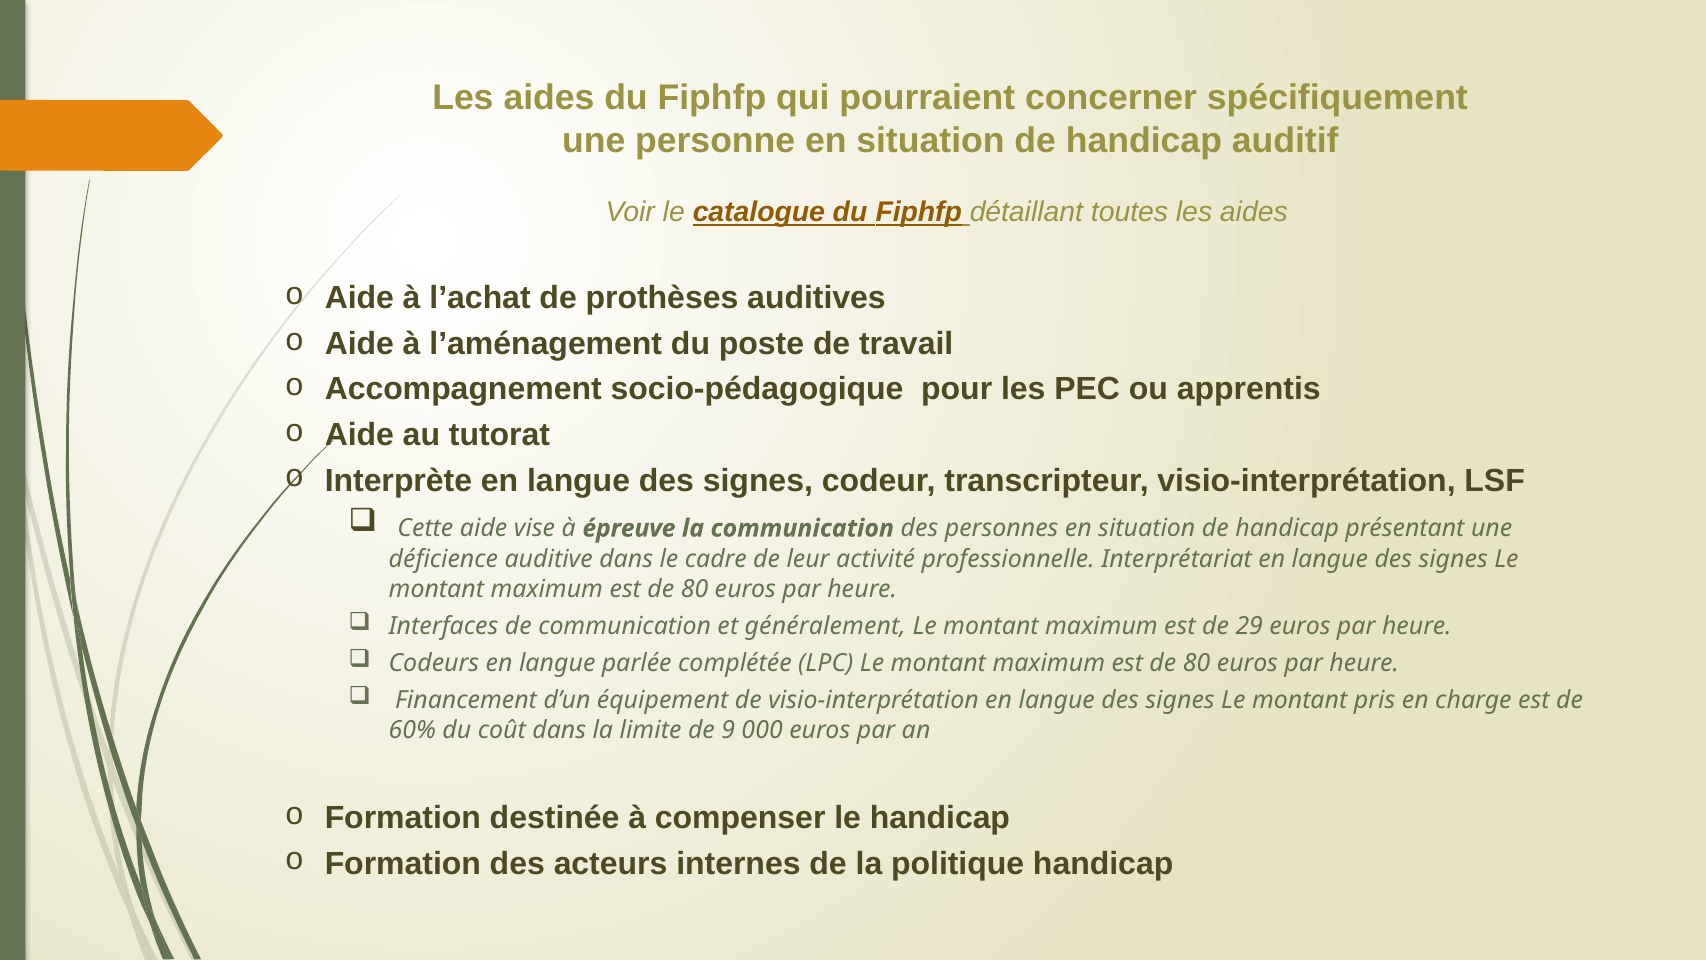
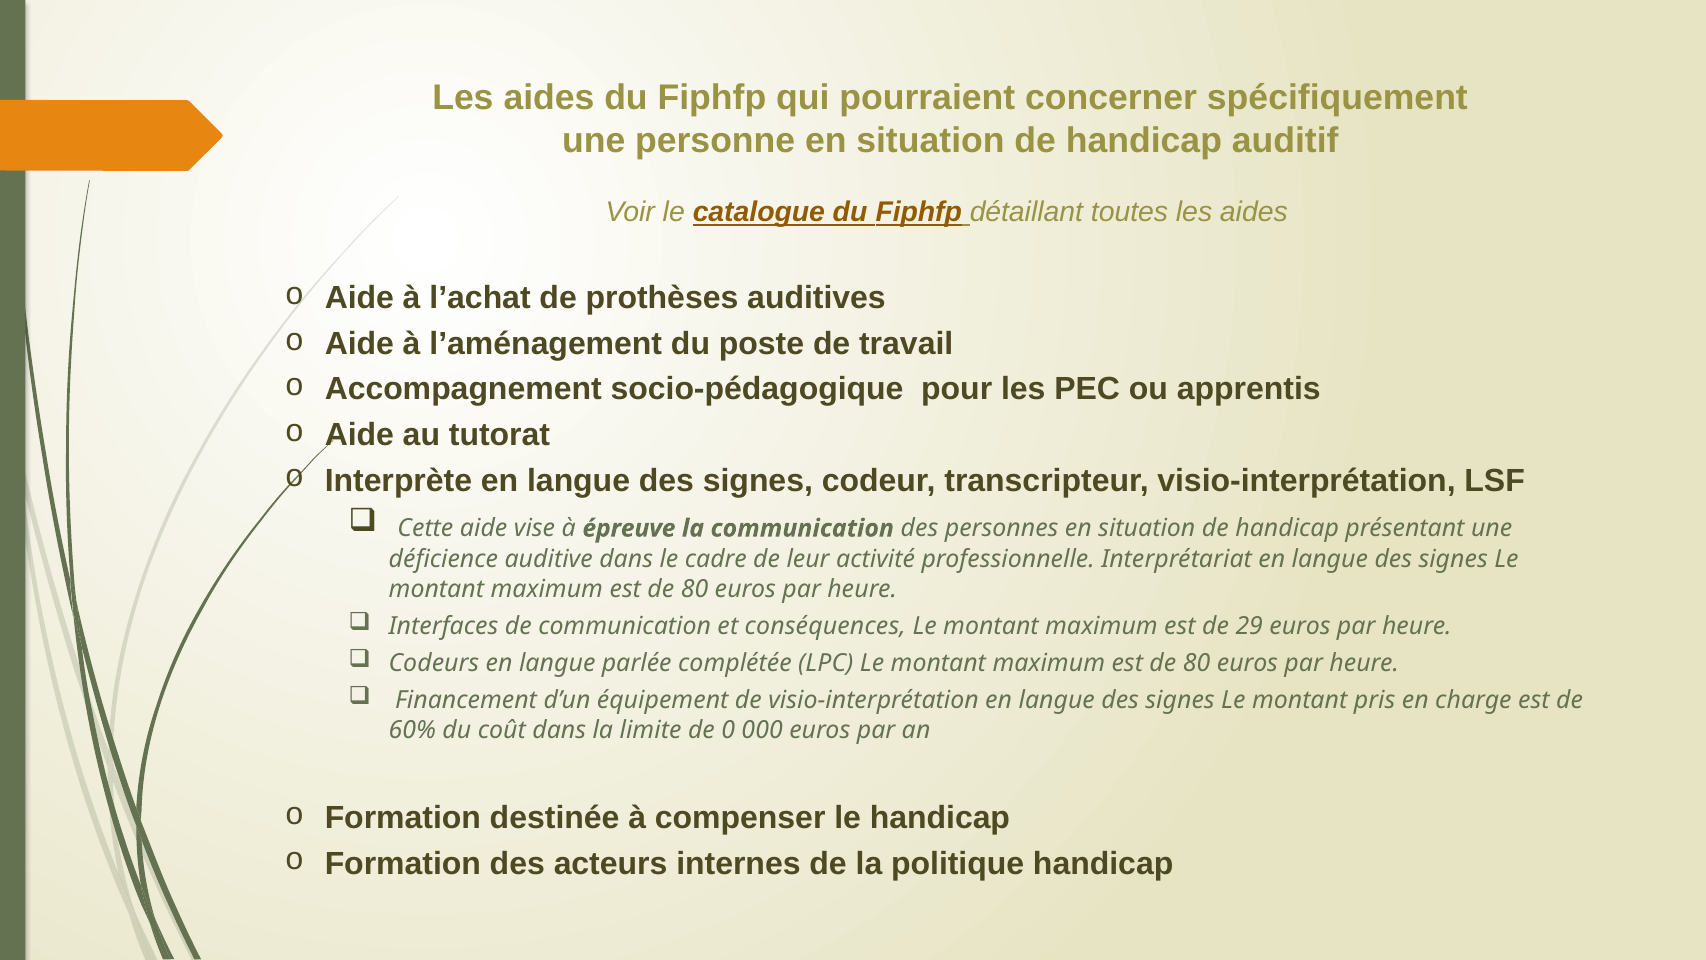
généralement: généralement -> conséquences
9: 9 -> 0
